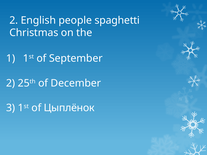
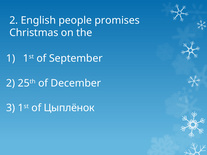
spaghetti: spaghetti -> promises
